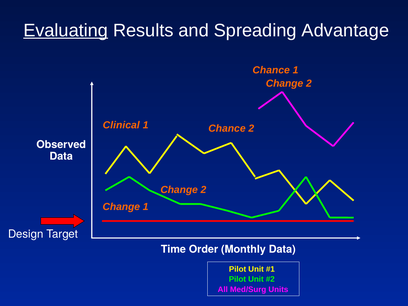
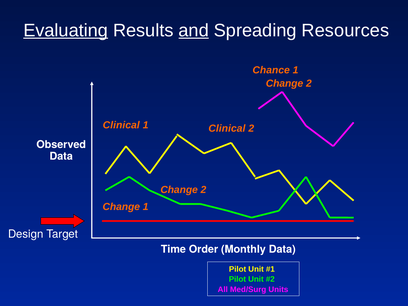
and underline: none -> present
Advantage: Advantage -> Resources
Chance at (227, 128): Chance -> Clinical
